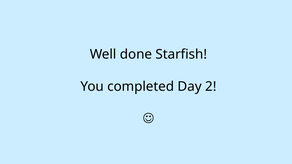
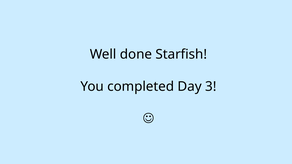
2: 2 -> 3
